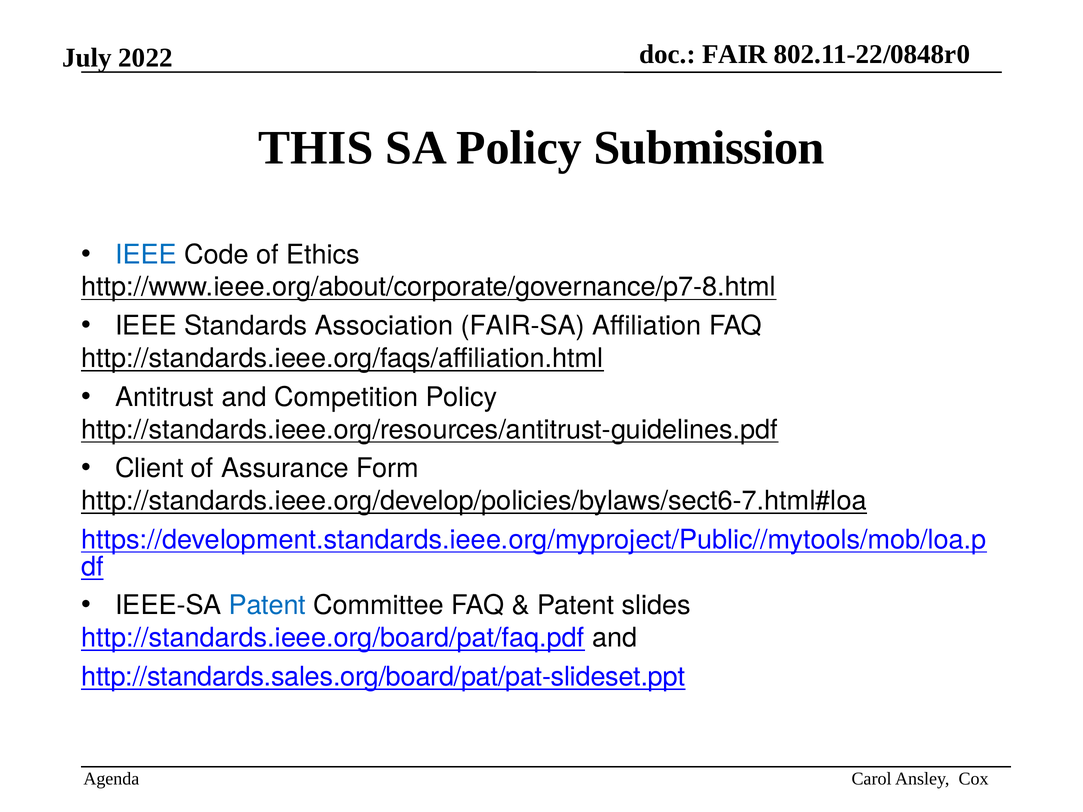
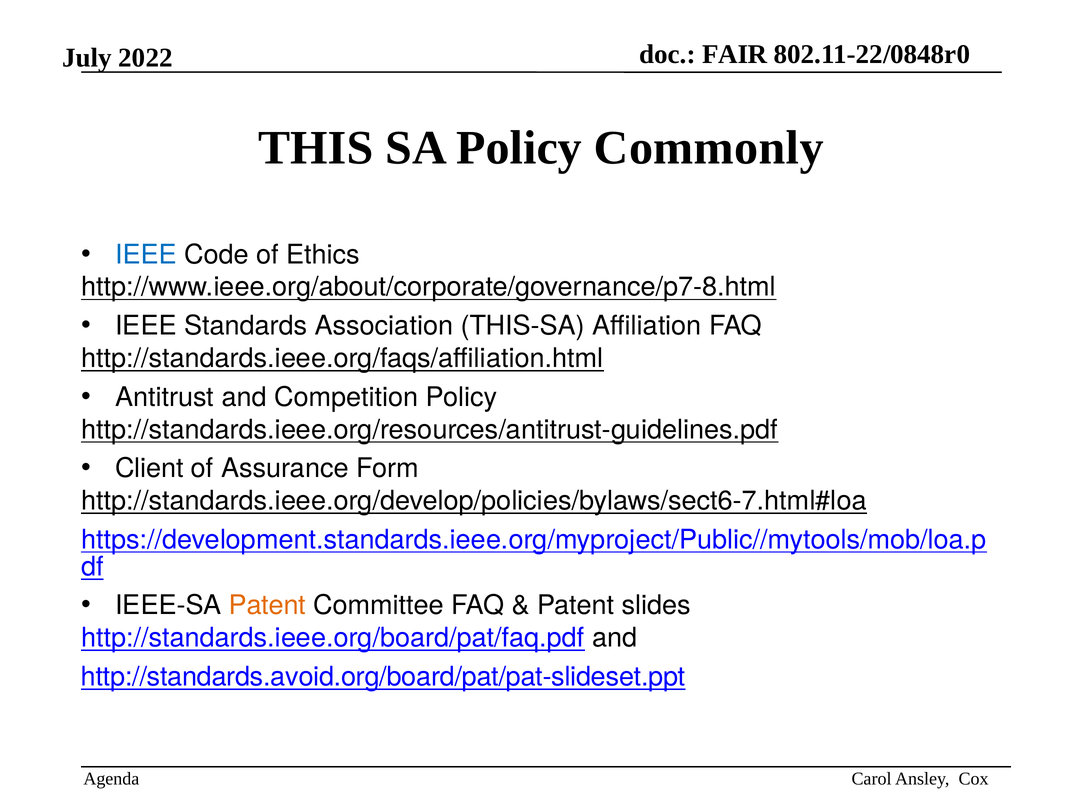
Submission: Submission -> Commonly
FAIR-SA: FAIR-SA -> THIS-SA
Patent at (267, 606) colour: blue -> orange
http://standards.sales.org/board/pat/pat-slideset.ppt: http://standards.sales.org/board/pat/pat-slideset.ppt -> http://standards.avoid.org/board/pat/pat-slideset.ppt
